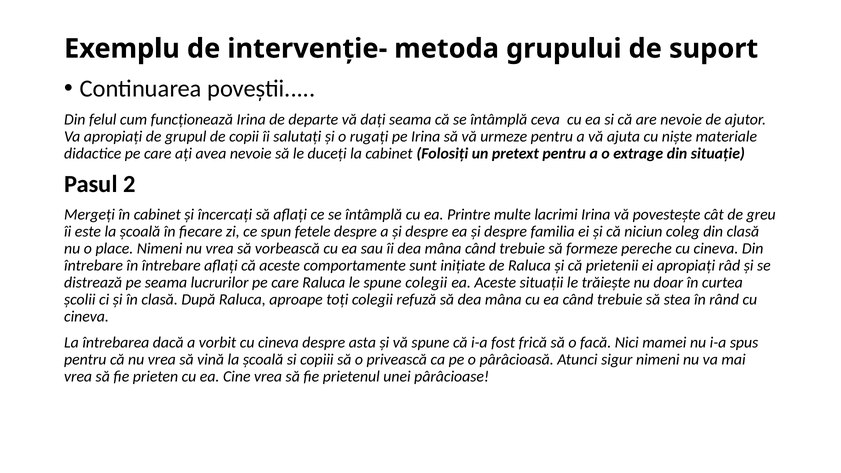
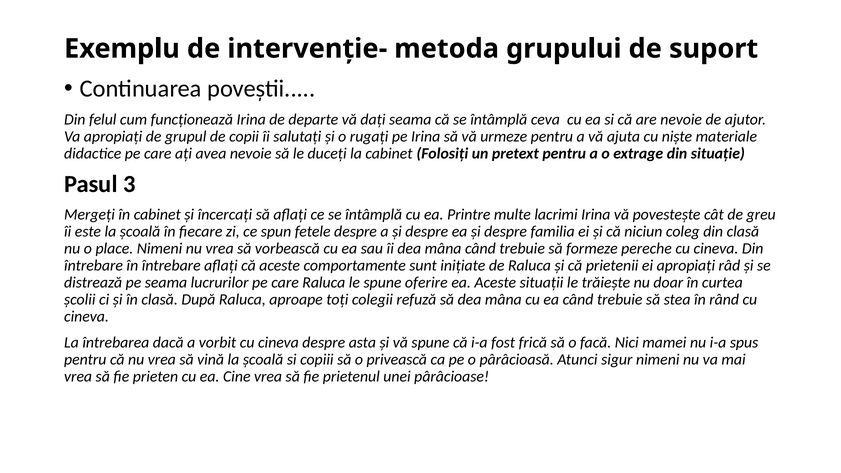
2: 2 -> 3
spune colegii: colegii -> oferire
